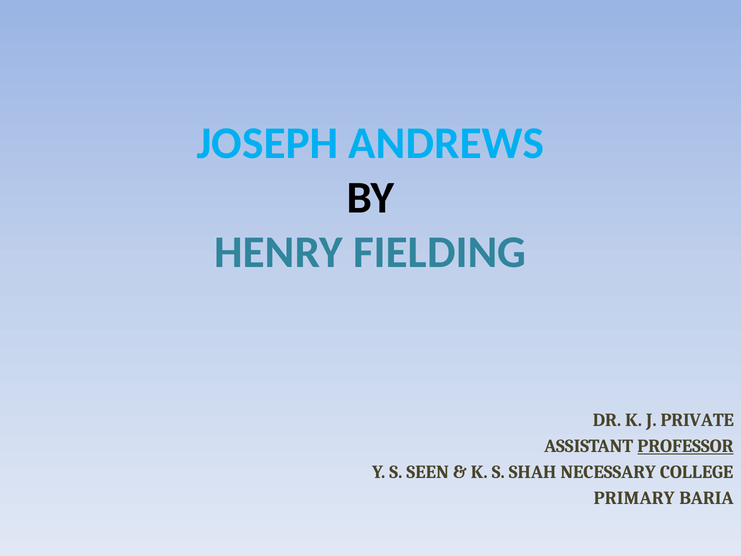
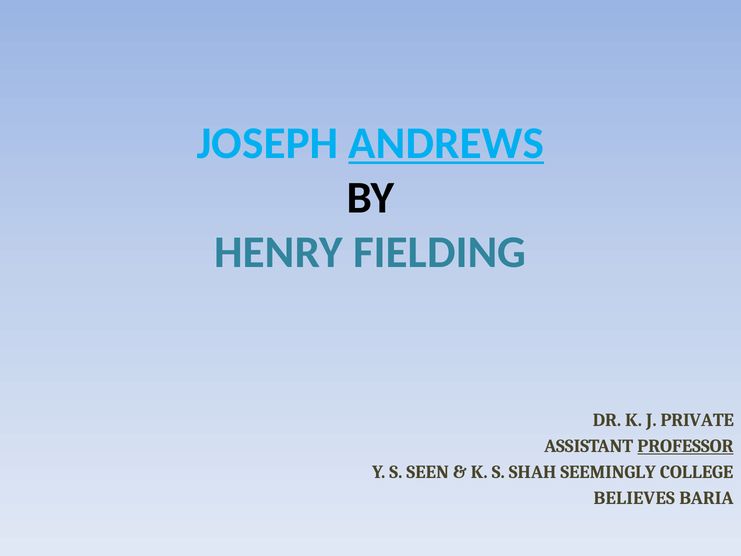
ANDREWS underline: none -> present
NECESSARY: NECESSARY -> SEEMINGLY
PRIMARY: PRIMARY -> BELIEVES
